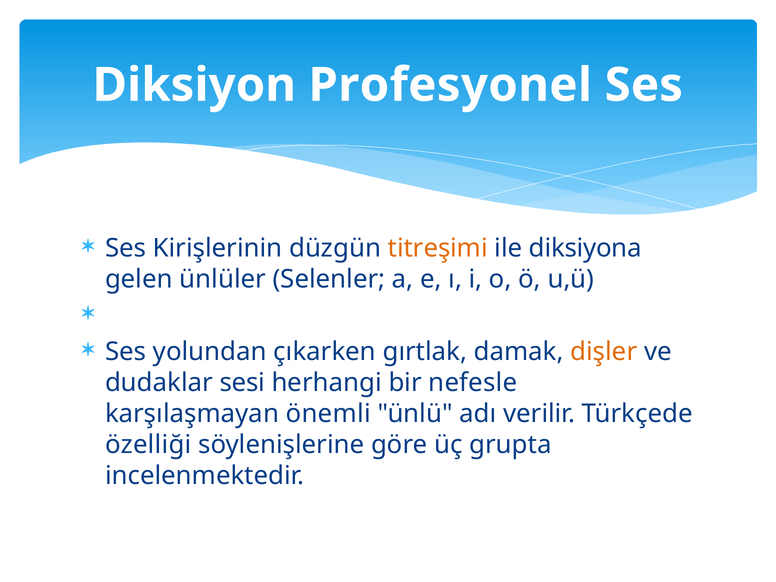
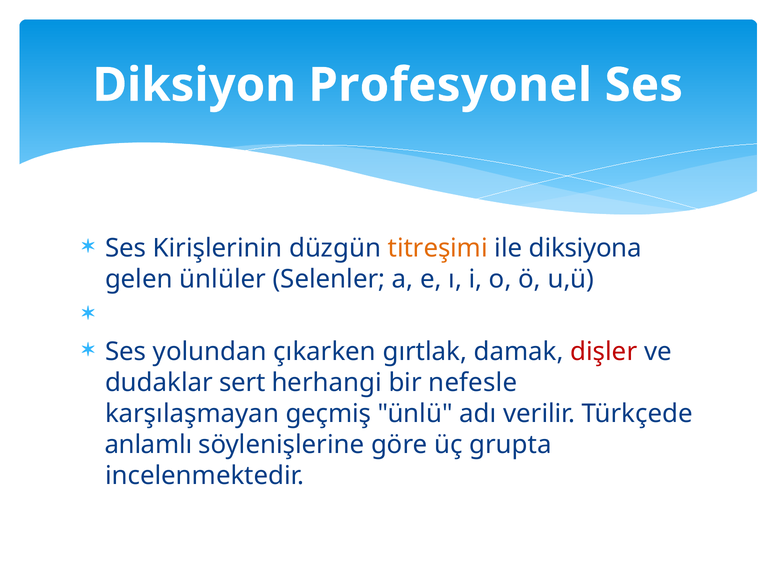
dişler colour: orange -> red
sesi: sesi -> sert
önemli: önemli -> geçmiş
özelliği: özelliği -> anlamlı
